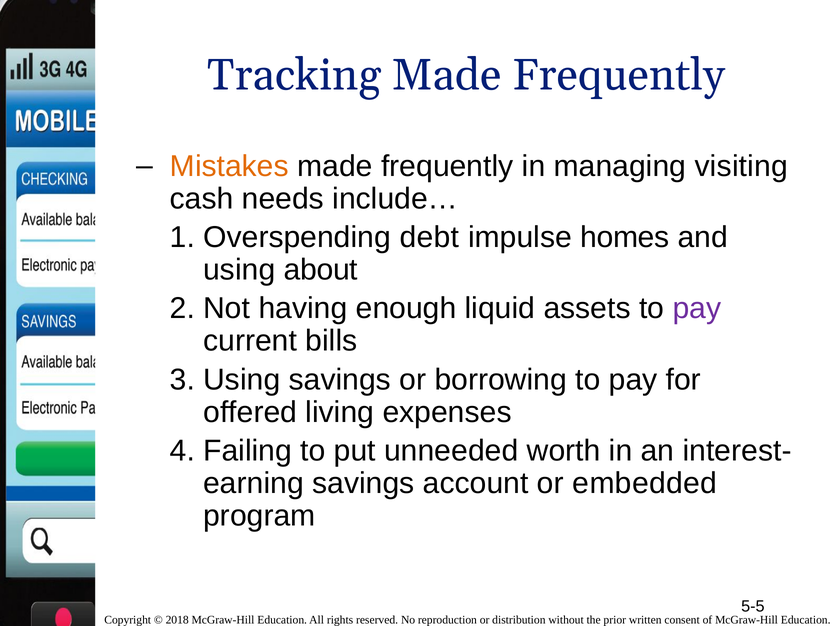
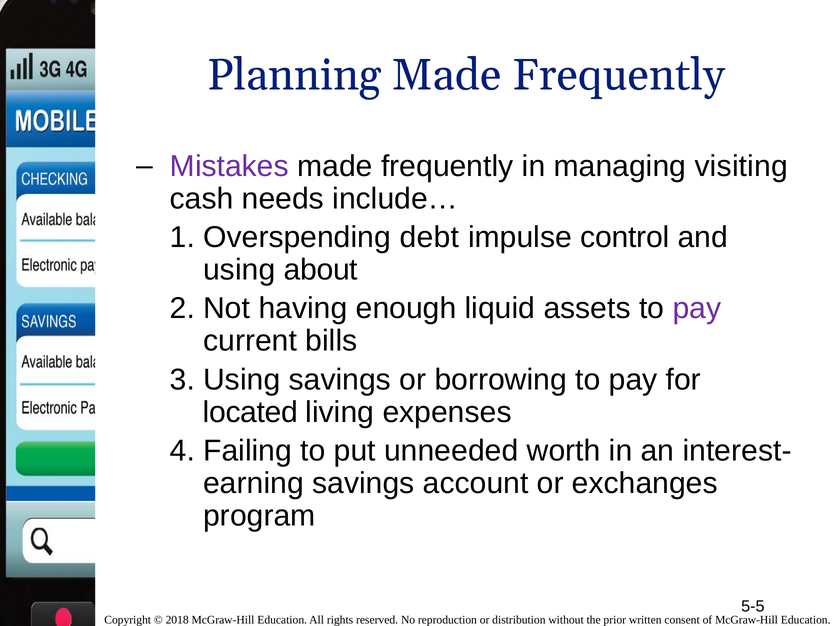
Tracking: Tracking -> Planning
Mistakes colour: orange -> purple
homes: homes -> control
offered: offered -> located
embedded: embedded -> exchanges
